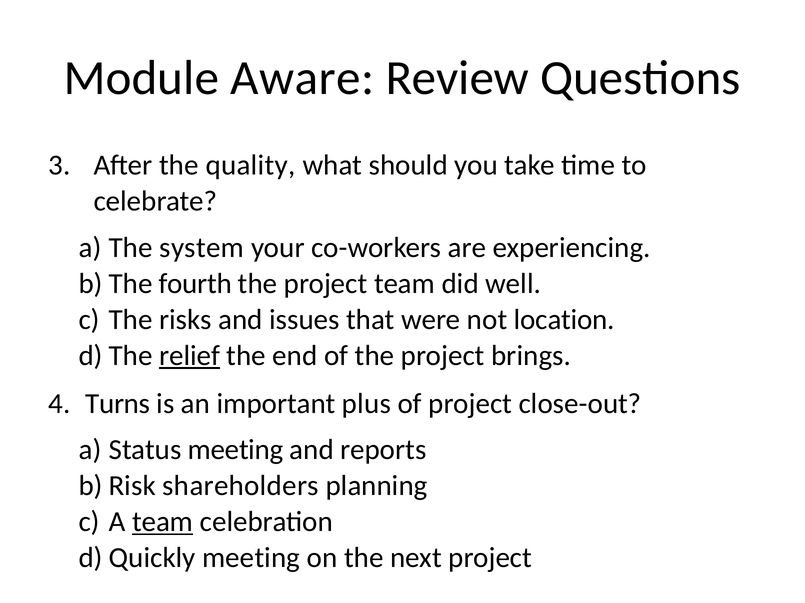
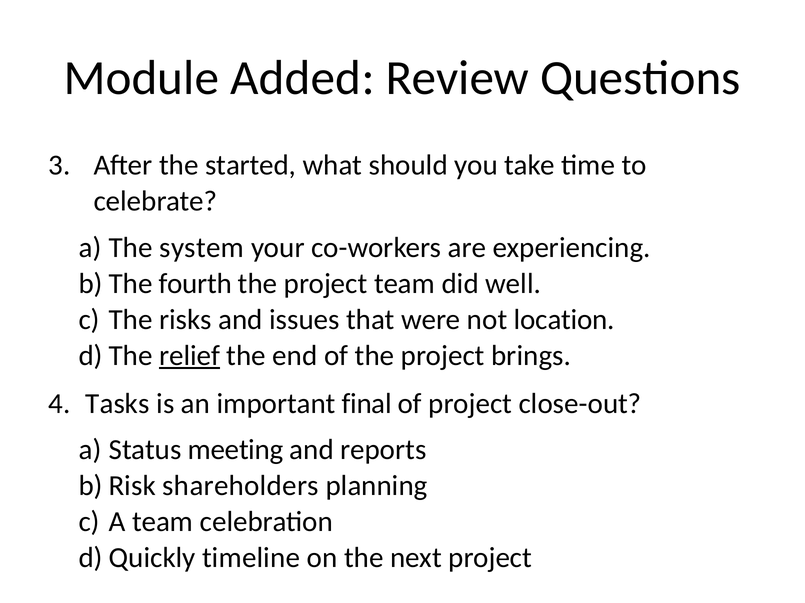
Aware: Aware -> Added
quality: quality -> started
Turns: Turns -> Tasks
plus: plus -> final
team at (163, 522) underline: present -> none
meeting at (251, 558): meeting -> timeline
